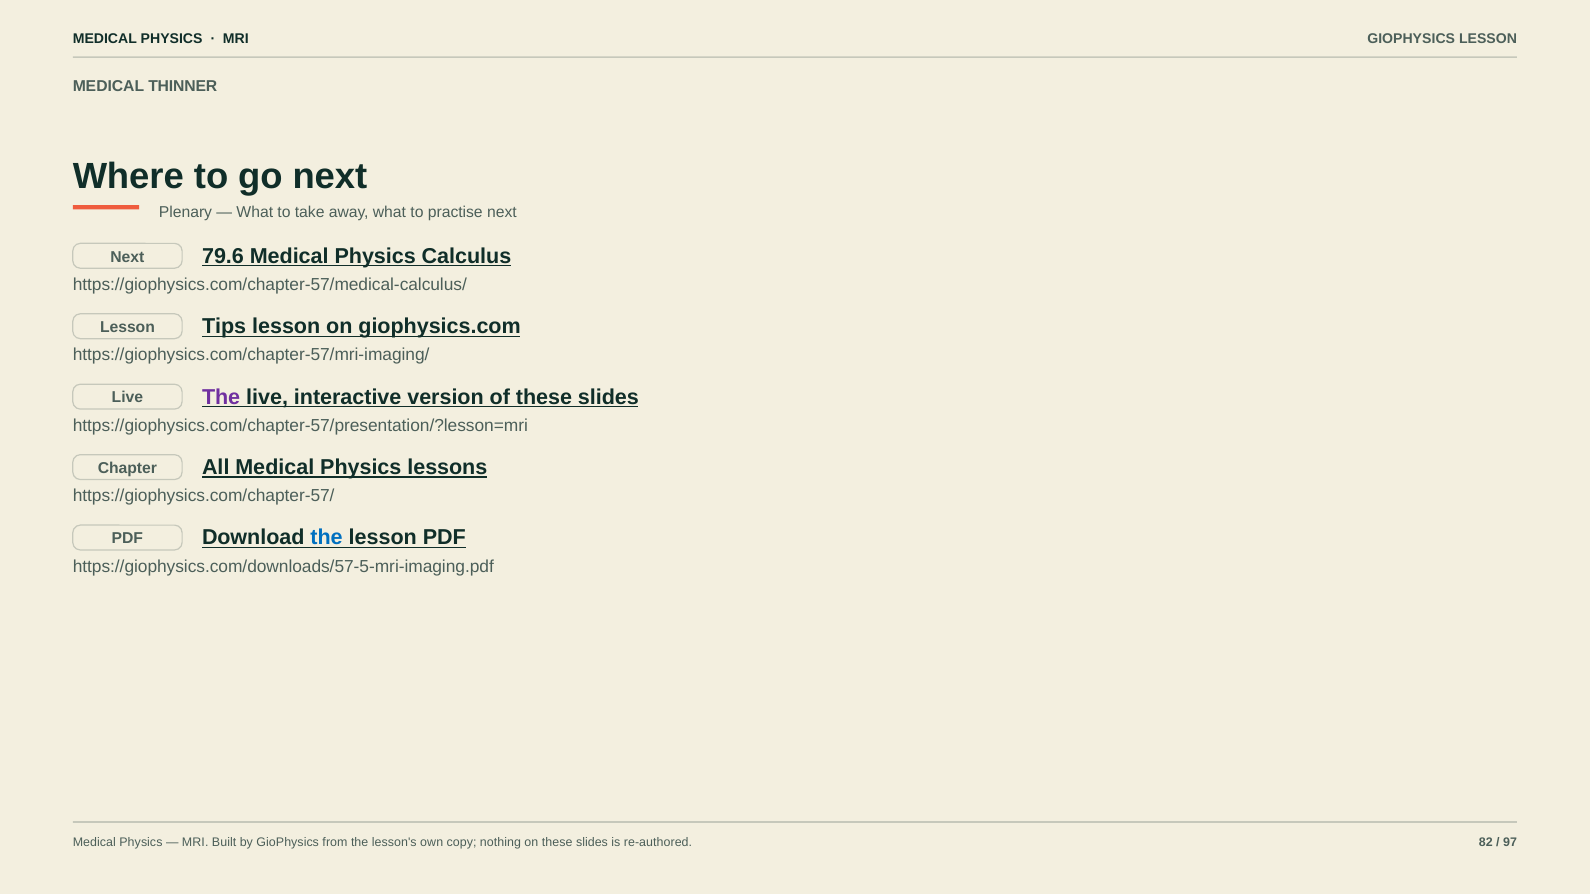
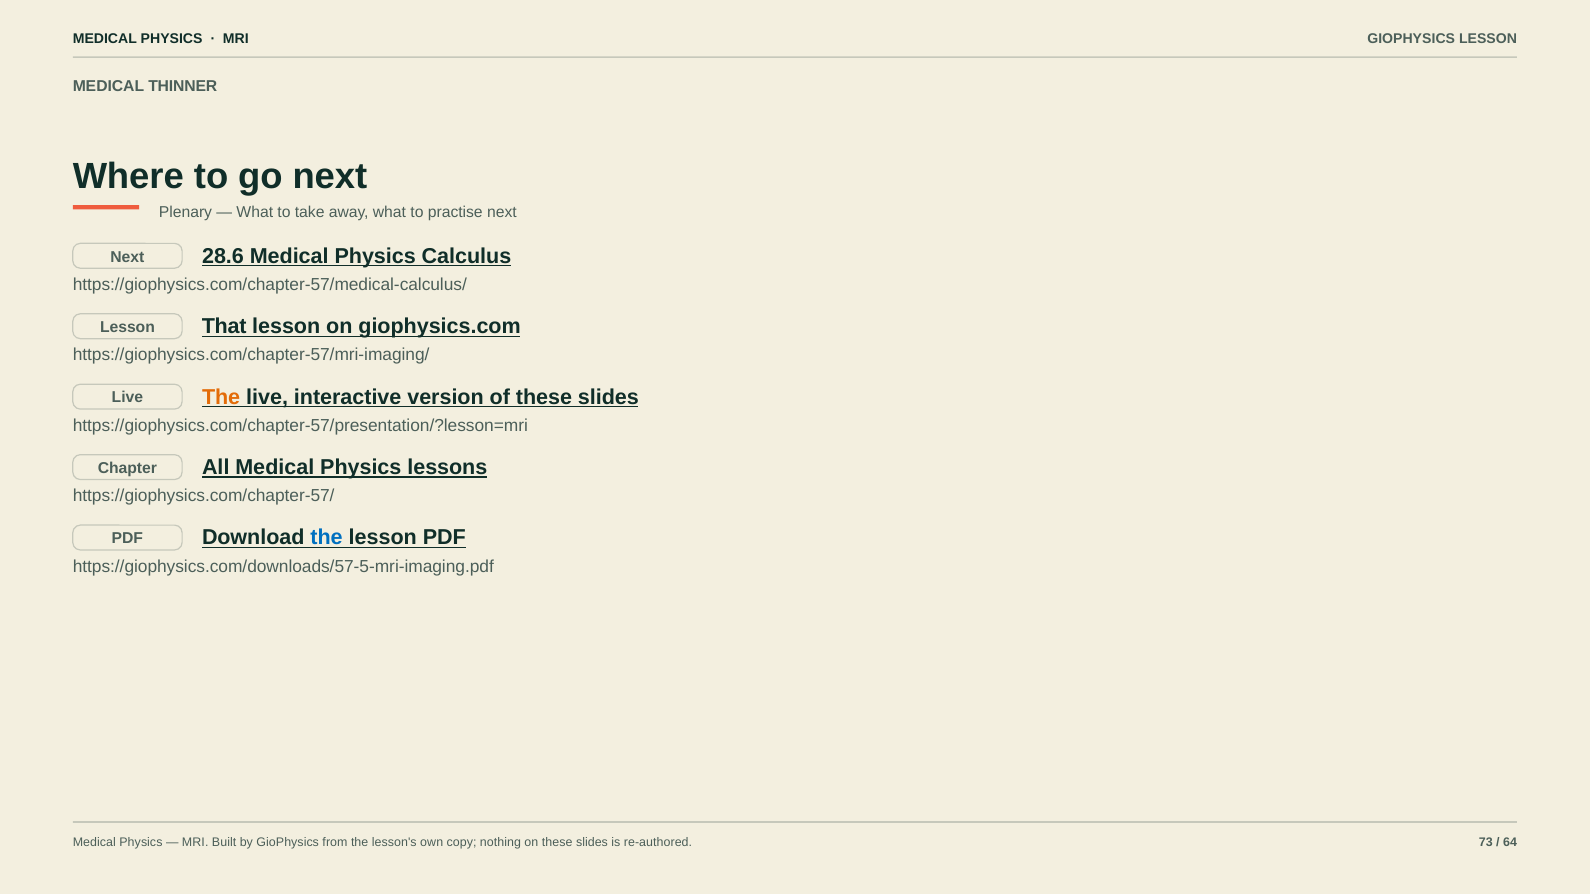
79.6: 79.6 -> 28.6
Tips: Tips -> That
The at (221, 397) colour: purple -> orange
82: 82 -> 73
97: 97 -> 64
